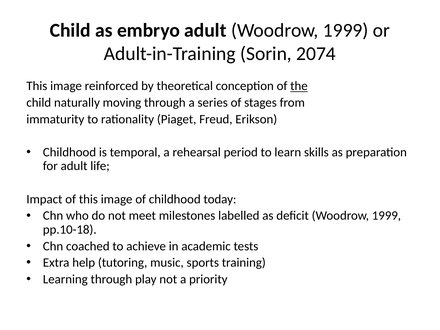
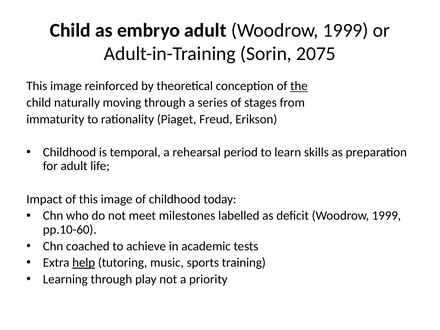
2074: 2074 -> 2075
pp.10-18: pp.10-18 -> pp.10-60
help underline: none -> present
